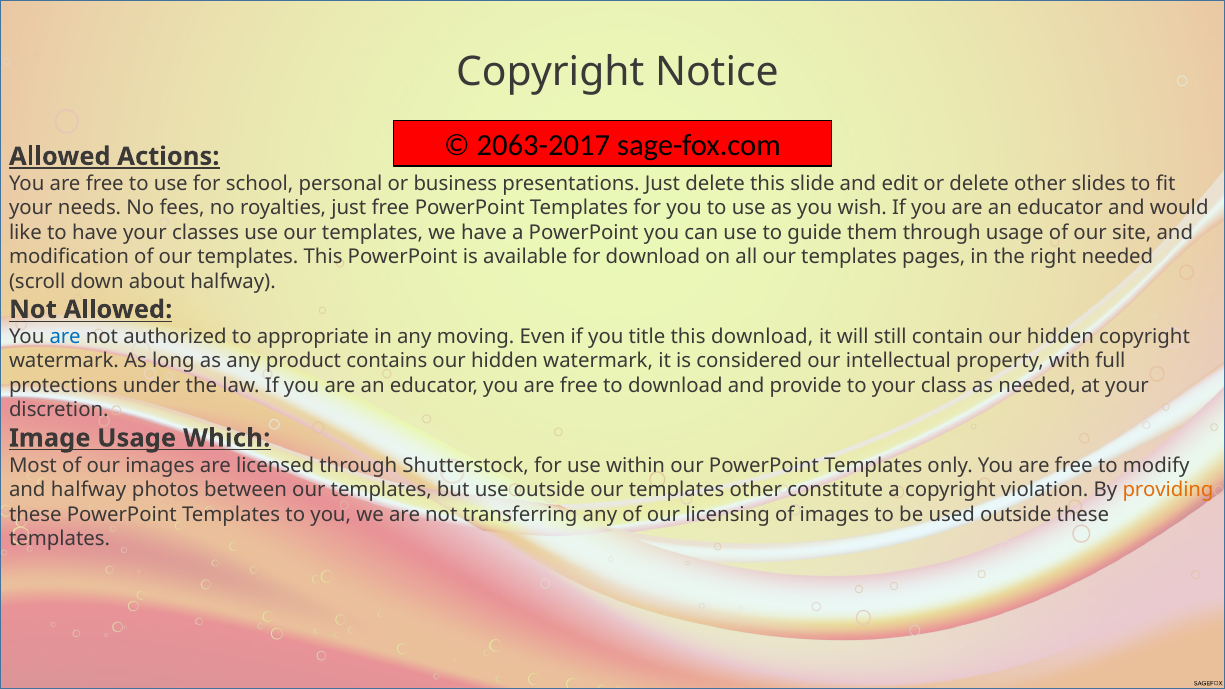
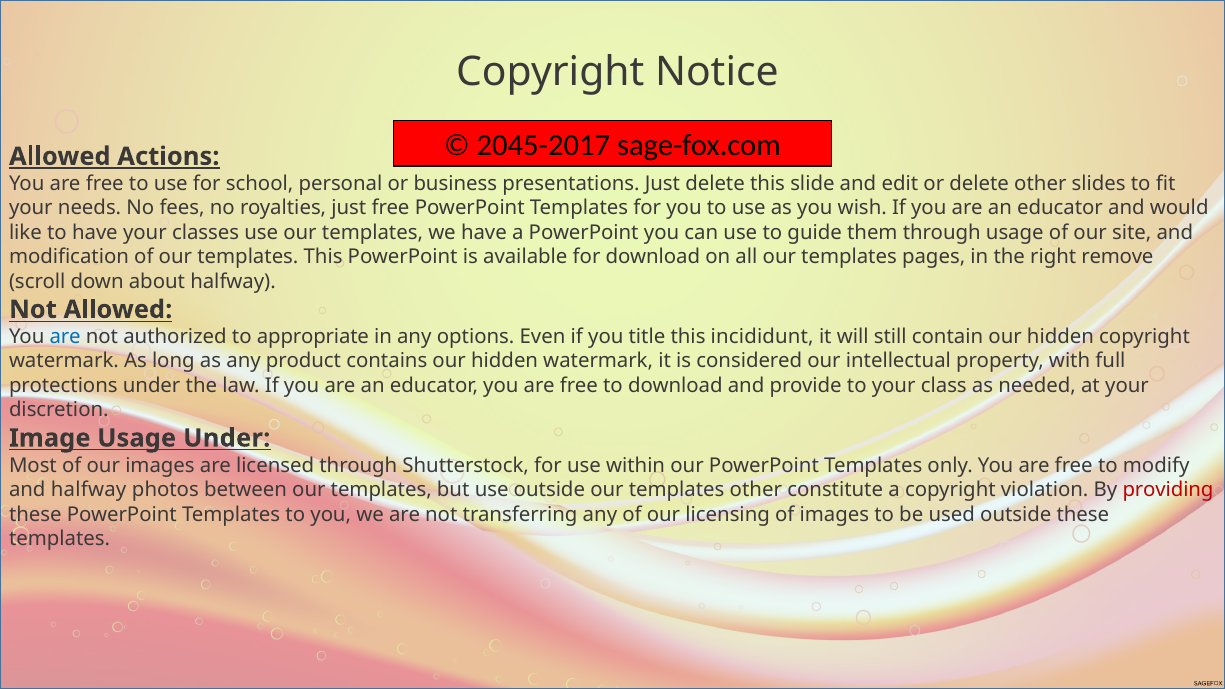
2063-2017: 2063-2017 -> 2045-2017
right needed: needed -> remove
moving: moving -> options
this download: download -> incididunt
Usage Which: Which -> Under
providing colour: orange -> red
